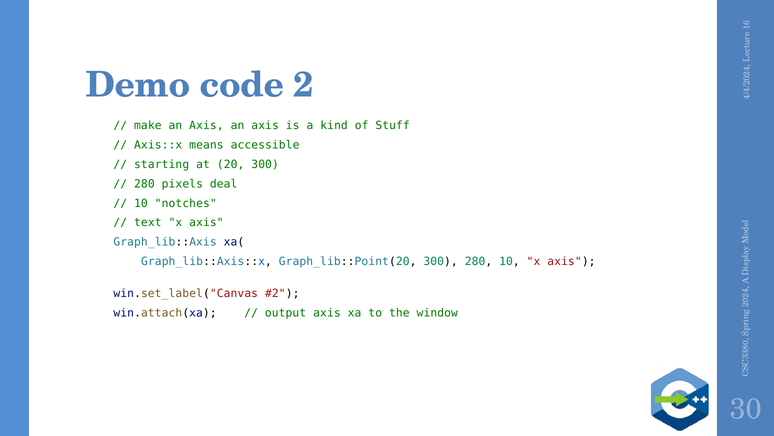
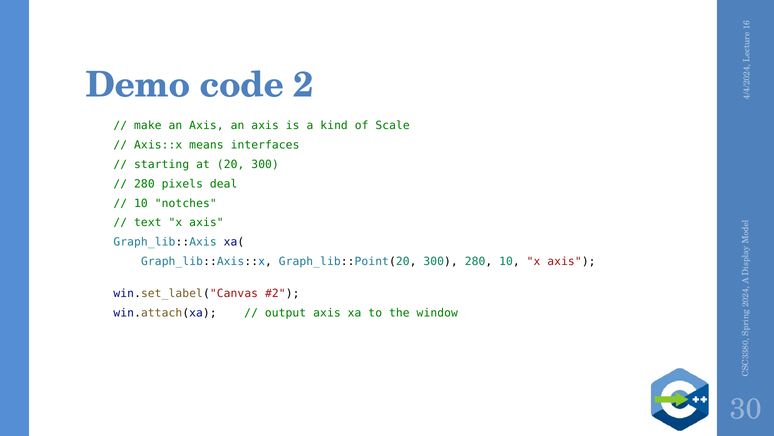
Stuff: Stuff -> Scale
accessible: accessible -> interfaces
